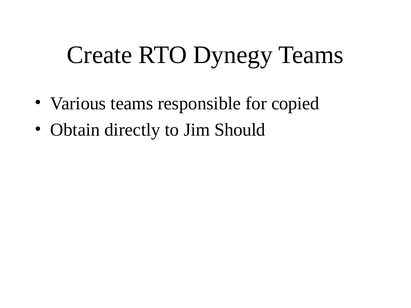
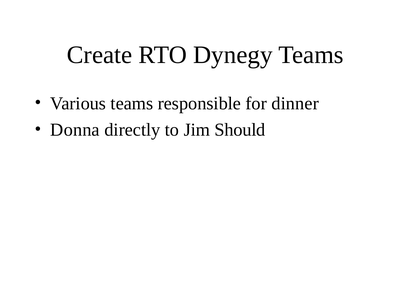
copied: copied -> dinner
Obtain: Obtain -> Donna
